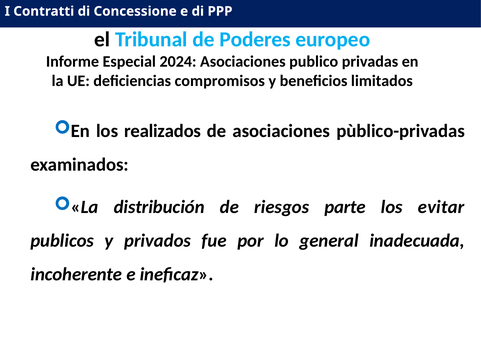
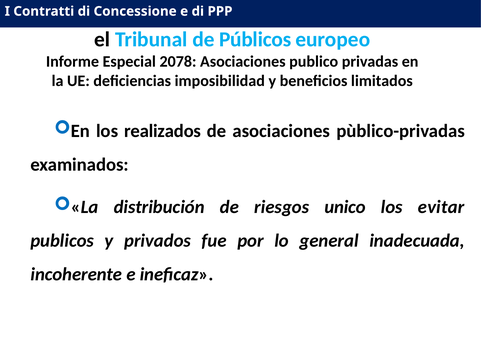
Poderes: Poderes -> Públicos
2024: 2024 -> 2078
compromisos: compromisos -> imposibilidad
parte: parte -> unico
